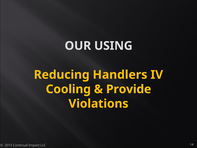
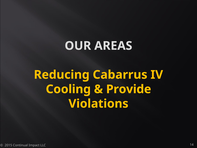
USING: USING -> AREAS
Handlers: Handlers -> Cabarrus
